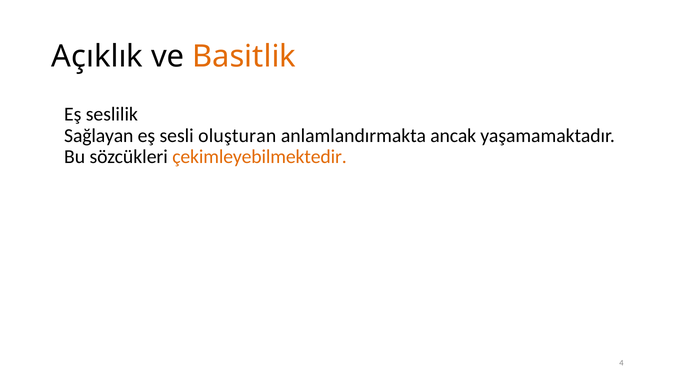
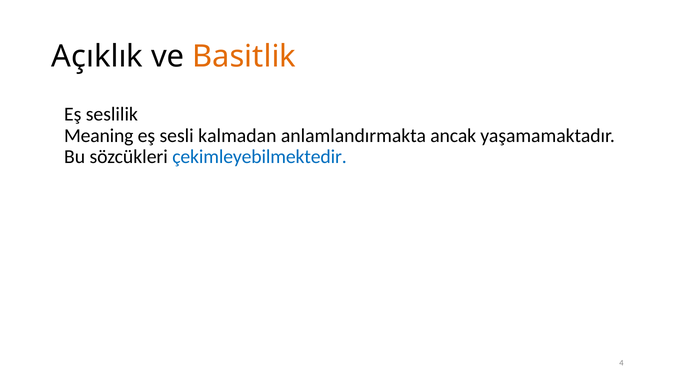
Sağlayan: Sağlayan -> Meaning
oluşturan: oluşturan -> kalmadan
çekimleyebilmektedir colour: orange -> blue
